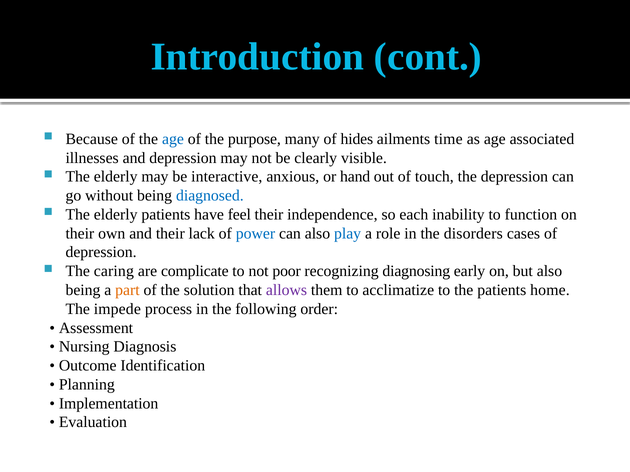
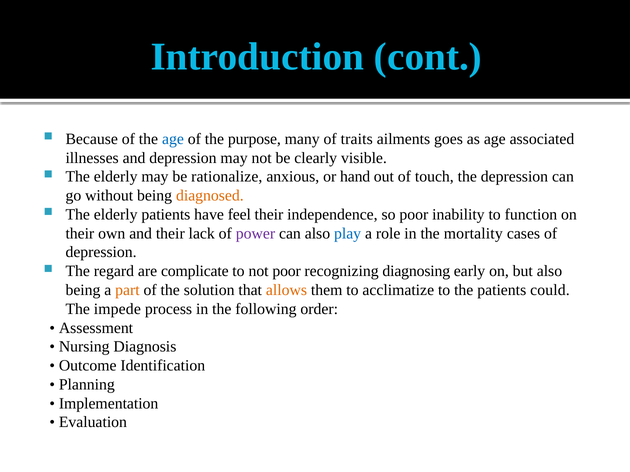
hides: hides -> traits
time: time -> goes
interactive: interactive -> rationalize
diagnosed colour: blue -> orange
so each: each -> poor
power colour: blue -> purple
disorders: disorders -> mortality
caring: caring -> regard
allows colour: purple -> orange
home: home -> could
